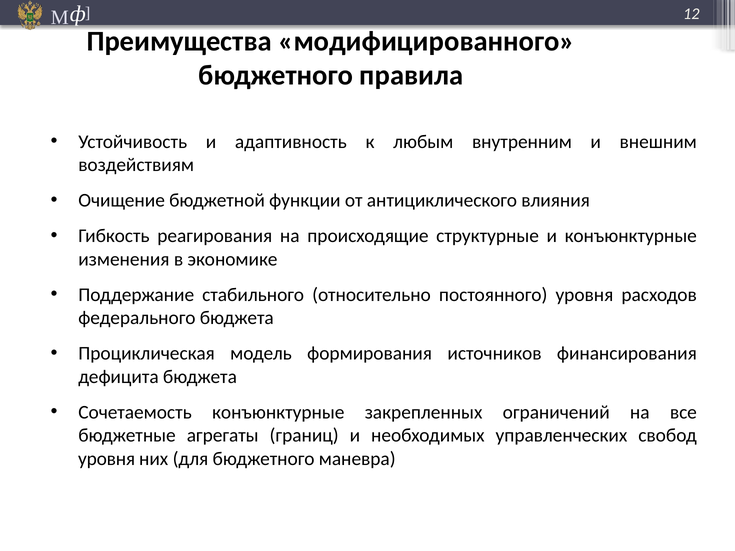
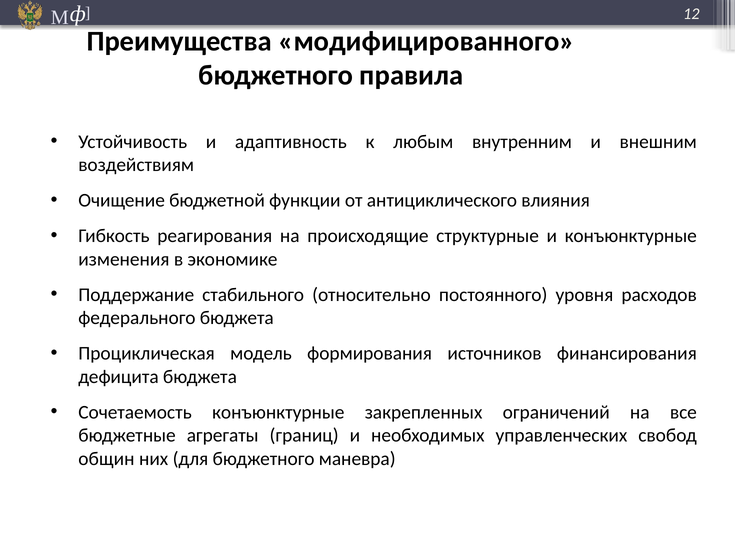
уровня at (107, 459): уровня -> общин
